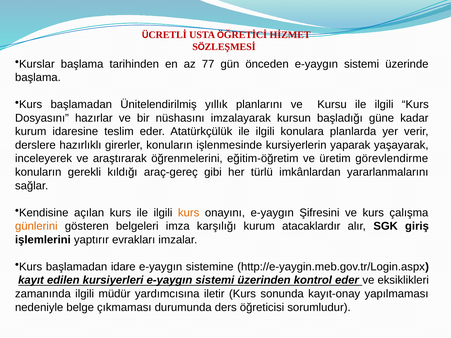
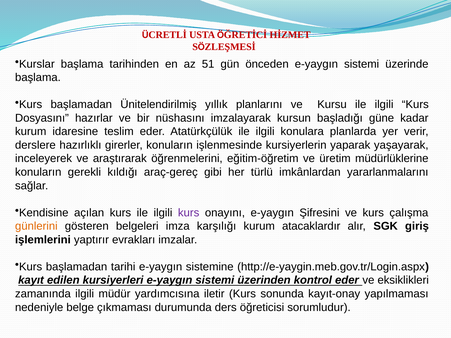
77: 77 -> 51
görevlendirme: görevlendirme -> müdürlüklerine
kurs at (189, 213) colour: orange -> purple
idare: idare -> tarihi
